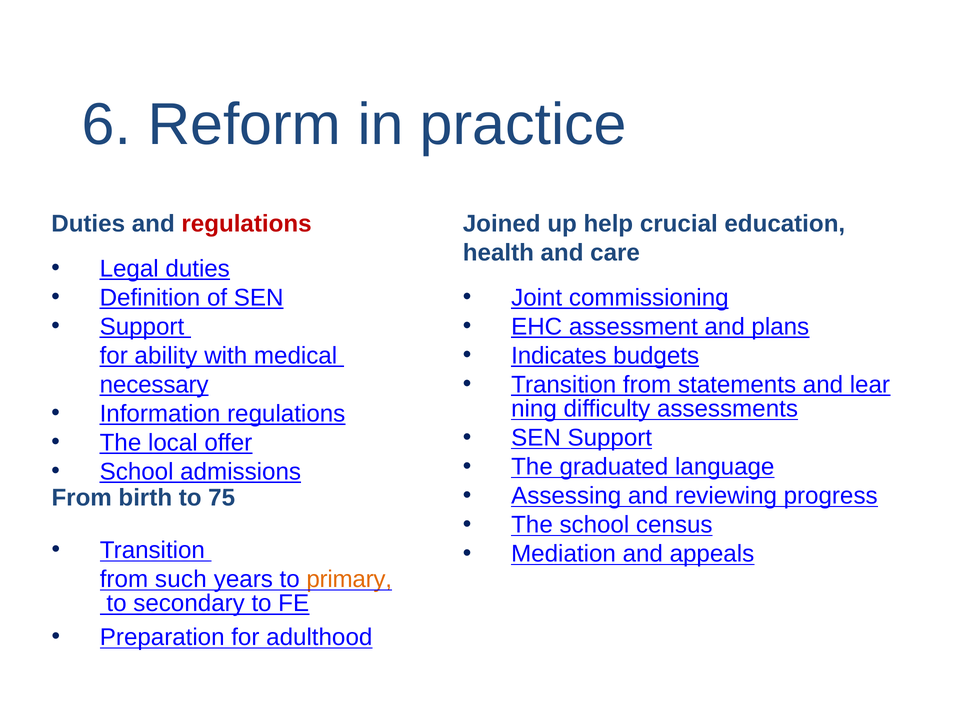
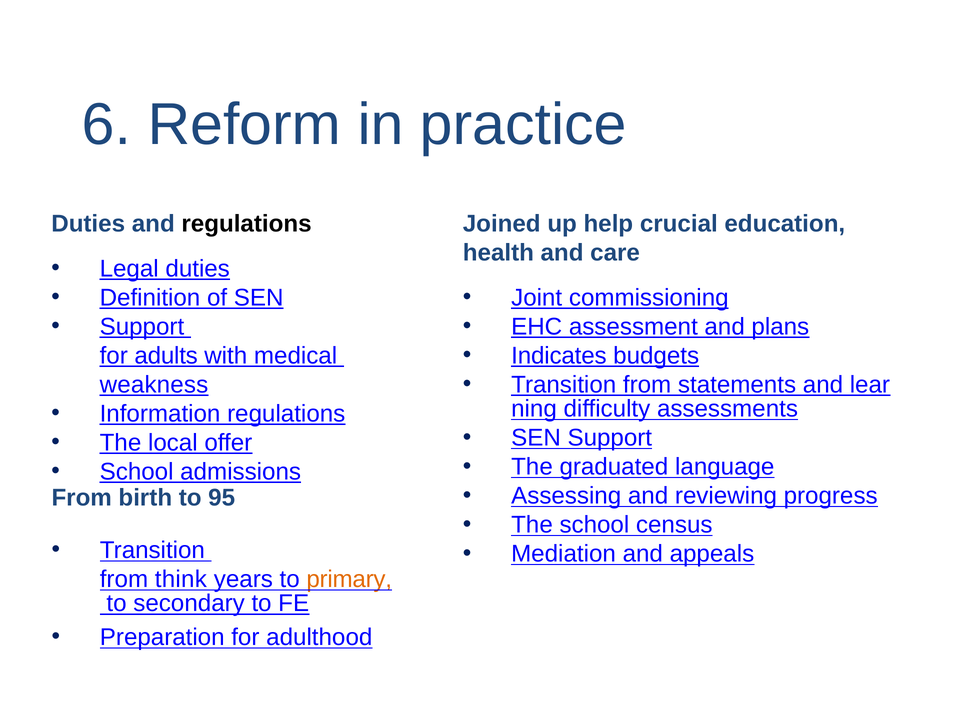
regulations at (247, 224) colour: red -> black
ability: ability -> adults
necessary: necessary -> weakness
75: 75 -> 95
such: such -> think
